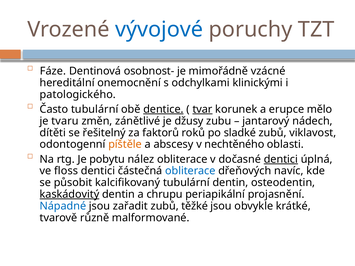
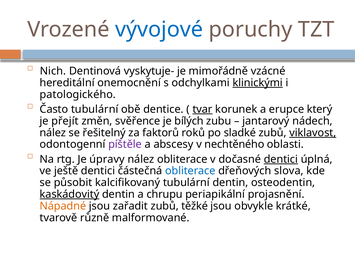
Fáze: Fáze -> Nich
osobnost-: osobnost- -> vyskytuje-
klinickými underline: none -> present
dentice underline: present -> none
mělo: mělo -> který
tvaru: tvaru -> přejít
zánětlivé: zánětlivé -> svěřence
džusy: džusy -> bílých
dítěti at (53, 133): dítěti -> nález
viklavost underline: none -> present
píštěle colour: orange -> purple
pobytu: pobytu -> úpravy
floss: floss -> ještě
navíc: navíc -> slova
Nápadné colour: blue -> orange
